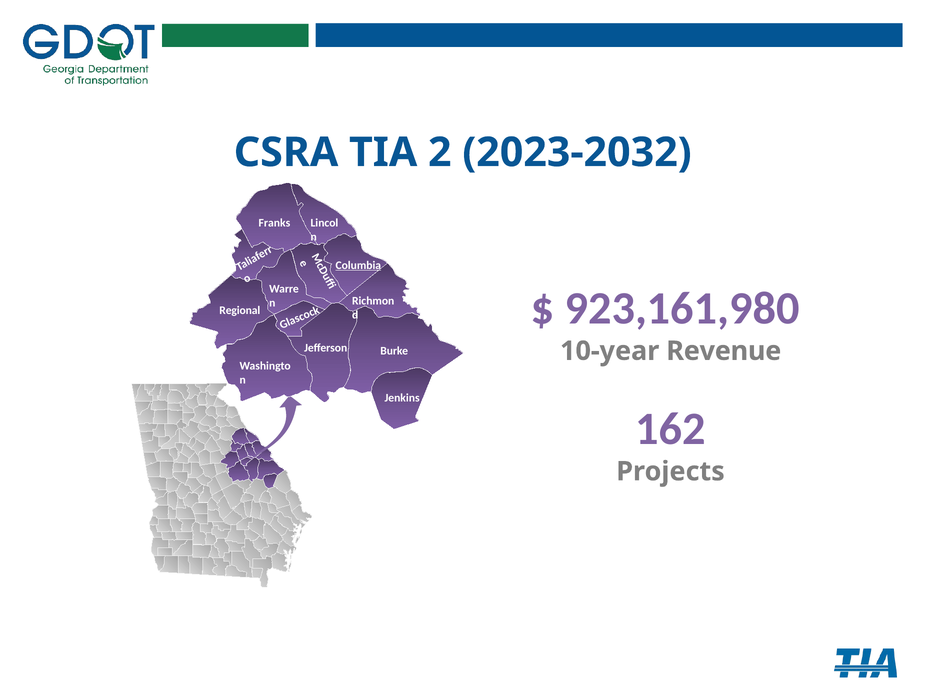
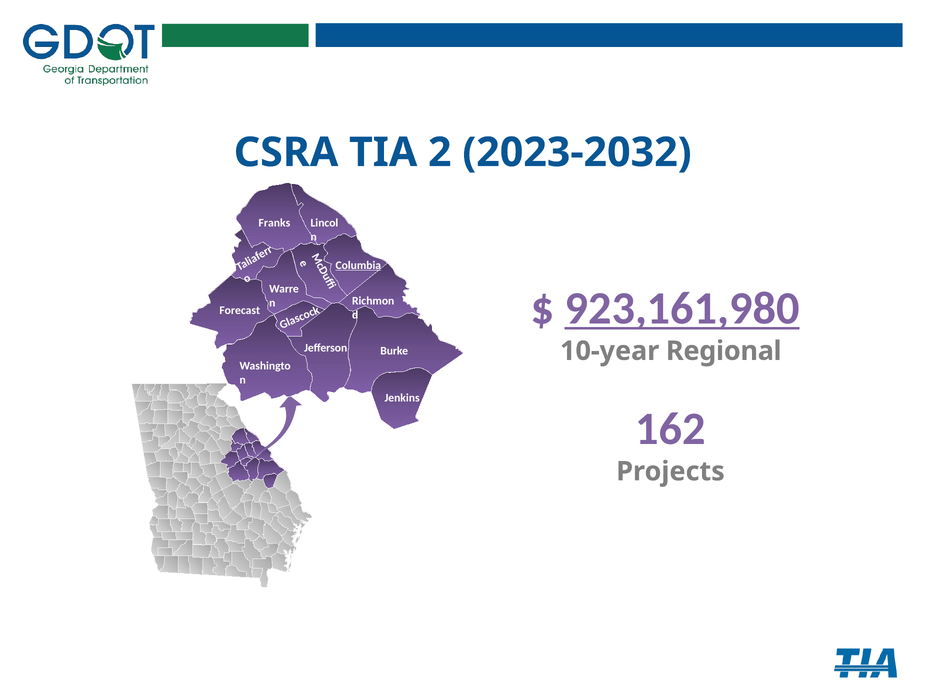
923,161,980 underline: none -> present
Regional: Regional -> Forecast
Revenue: Revenue -> Regional
